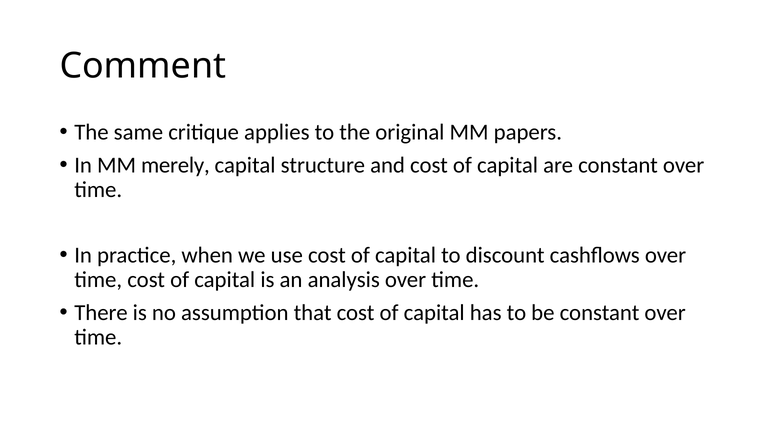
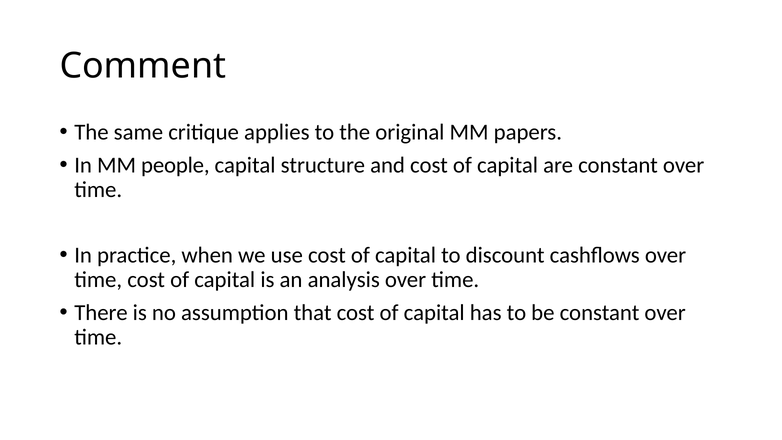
merely: merely -> people
